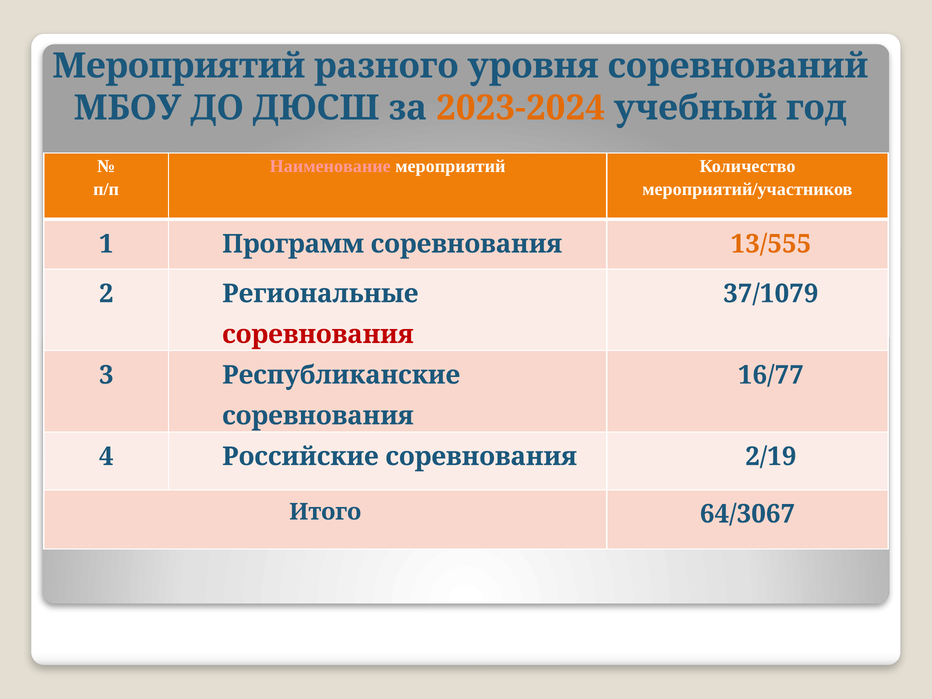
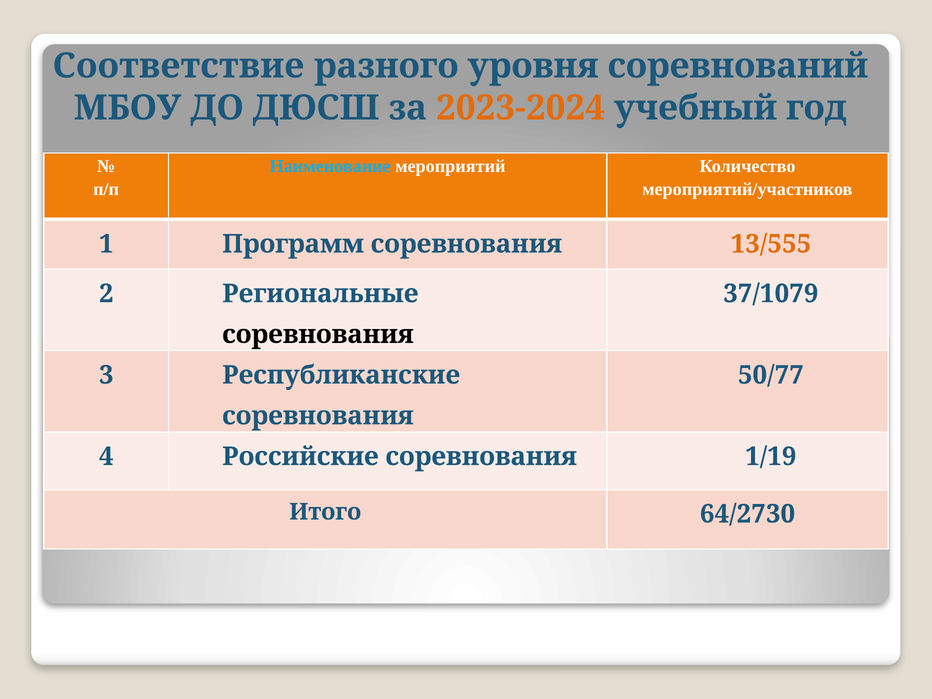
Мероприятий at (179, 66): Мероприятий -> Соответствие
Наименование colour: pink -> light blue
соревнования at (318, 334) colour: red -> black
16/77: 16/77 -> 50/77
2/19: 2/19 -> 1/19
64/3067: 64/3067 -> 64/2730
